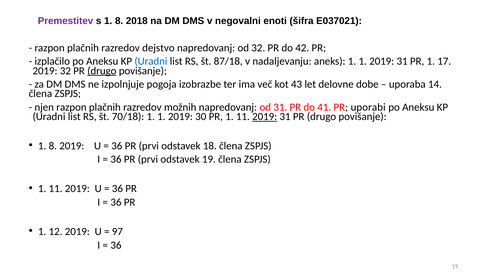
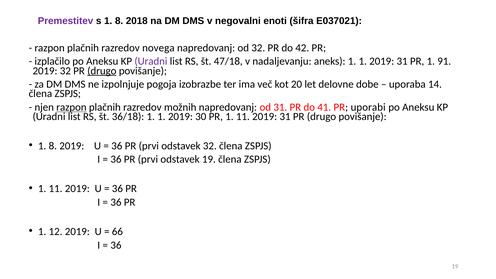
dejstvo: dejstvo -> novega
Uradni at (151, 61) colour: blue -> purple
87/18: 87/18 -> 47/18
17: 17 -> 91
43: 43 -> 20
razpon at (71, 107) underline: none -> present
70/18: 70/18 -> 36/18
2019 at (265, 117) underline: present -> none
odstavek 18: 18 -> 32
97: 97 -> 66
